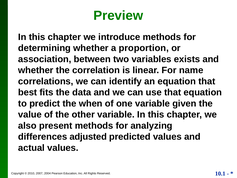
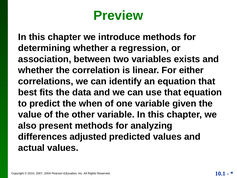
proportion: proportion -> regression
name: name -> either
